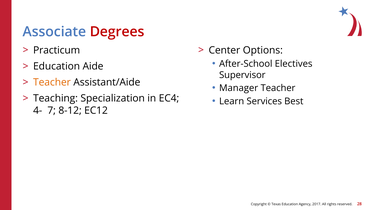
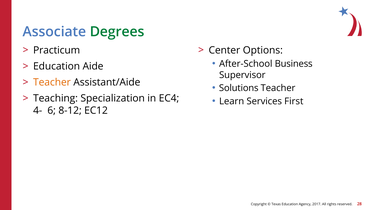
Degrees colour: red -> green
Electives: Electives -> Business
Manager: Manager -> Solutions
Best: Best -> First
7: 7 -> 6
